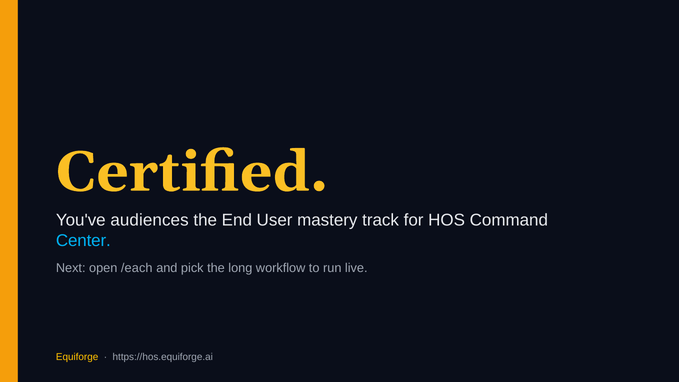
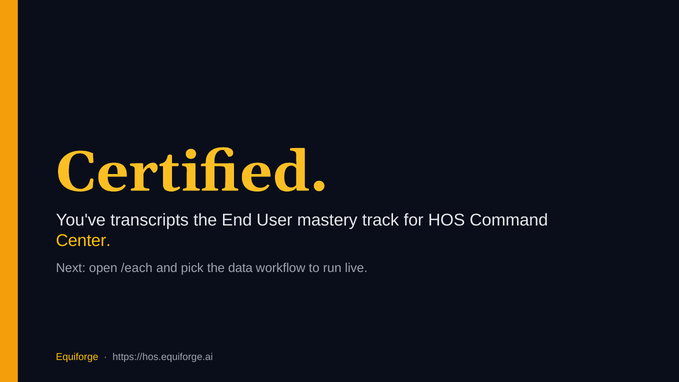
audiences: audiences -> transcripts
Center colour: light blue -> yellow
long: long -> data
